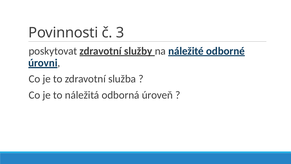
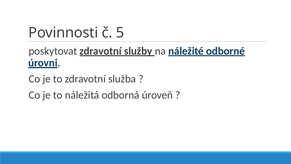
3: 3 -> 5
